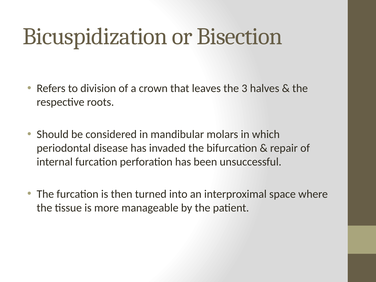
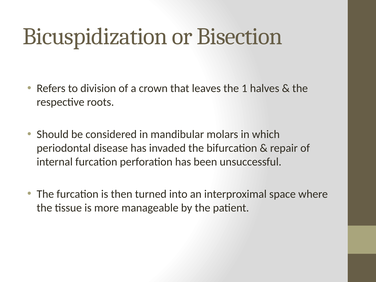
3: 3 -> 1
